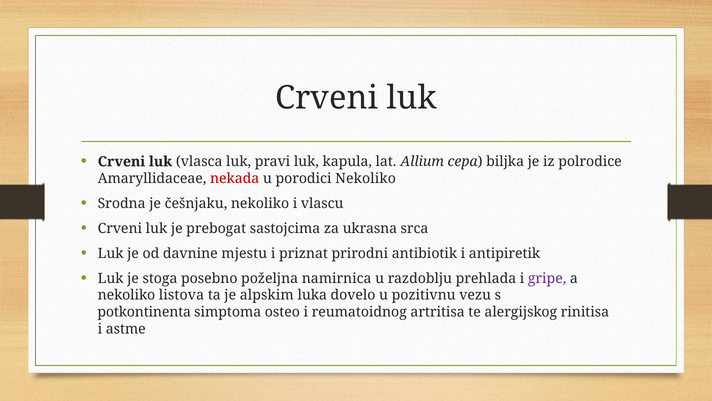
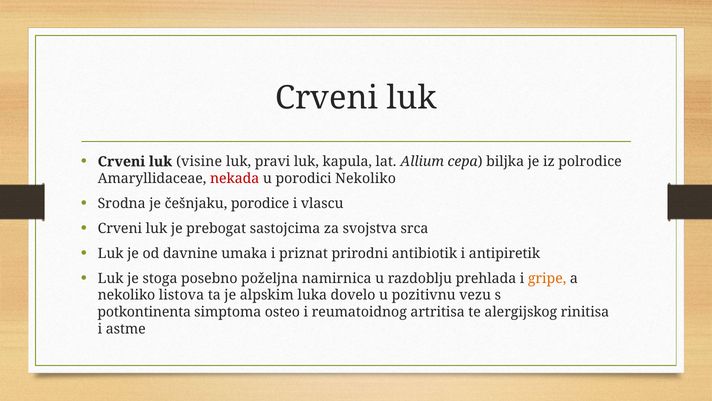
vlasca: vlasca -> visine
češnjaku nekoliko: nekoliko -> porodice
ukrasna: ukrasna -> svojstva
mjestu: mjestu -> umaka
gripe colour: purple -> orange
